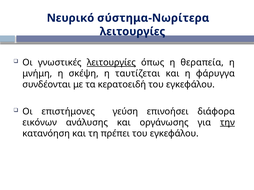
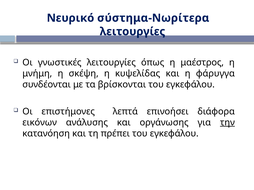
λειτουργίες at (111, 63) underline: present -> none
θεραπεία: θεραπεία -> μαέστρος
ταυτίζεται: ταυτίζεται -> κυψελίδας
κερατοειδή: κερατοειδή -> βρίσκονται
γεύση: γεύση -> λεπτά
